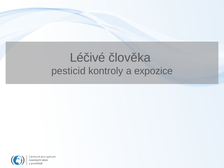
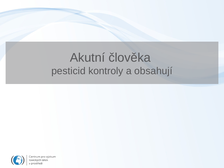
Léčivé: Léčivé -> Akutní
expozice: expozice -> obsahují
